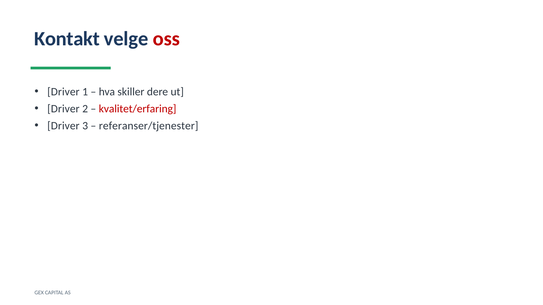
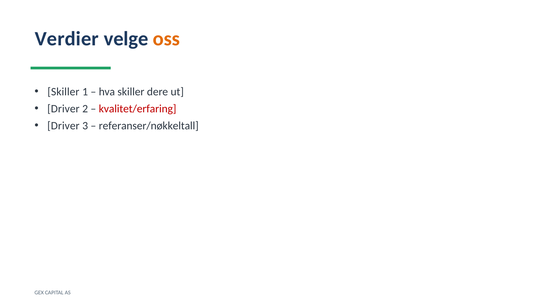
Kontakt: Kontakt -> Verdier
oss colour: red -> orange
Driver at (63, 92): Driver -> Skiller
referanser/tjenester: referanser/tjenester -> referanser/nøkkeltall
